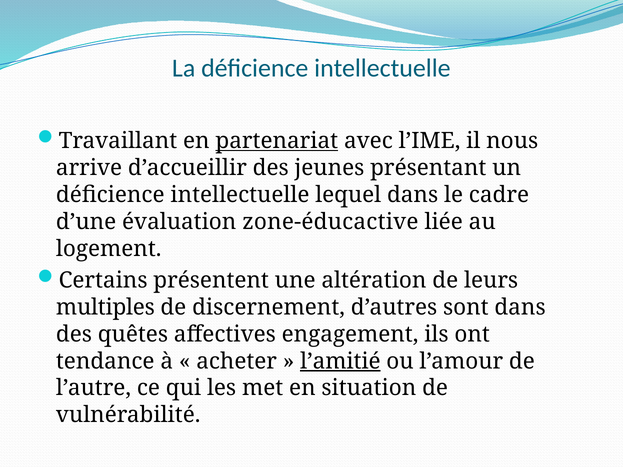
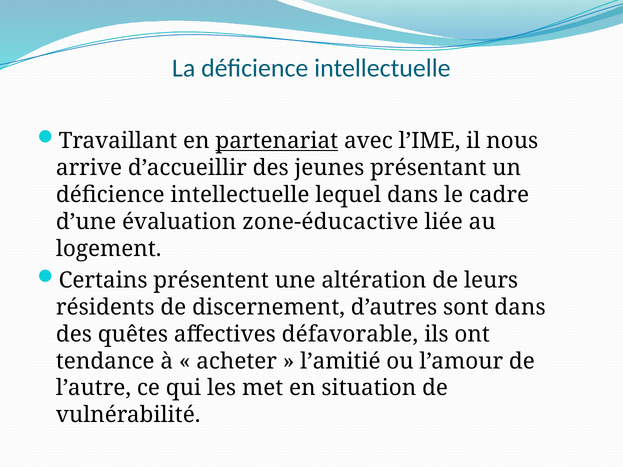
multiples: multiples -> résidents
engagement: engagement -> défavorable
l’amitié underline: present -> none
